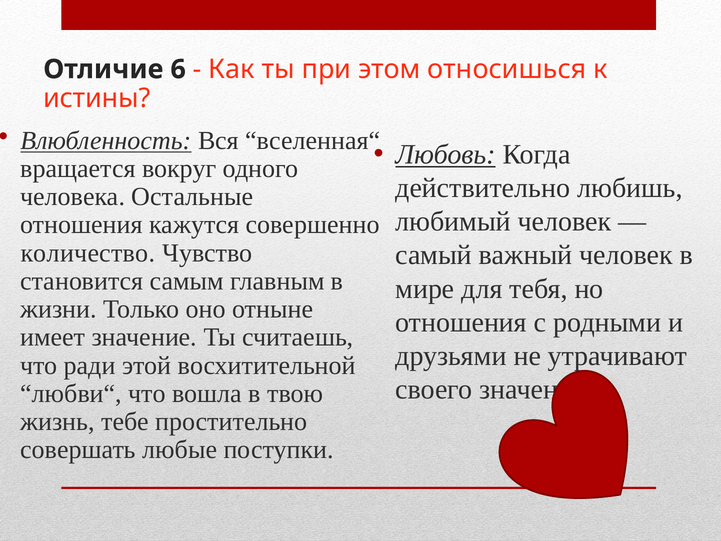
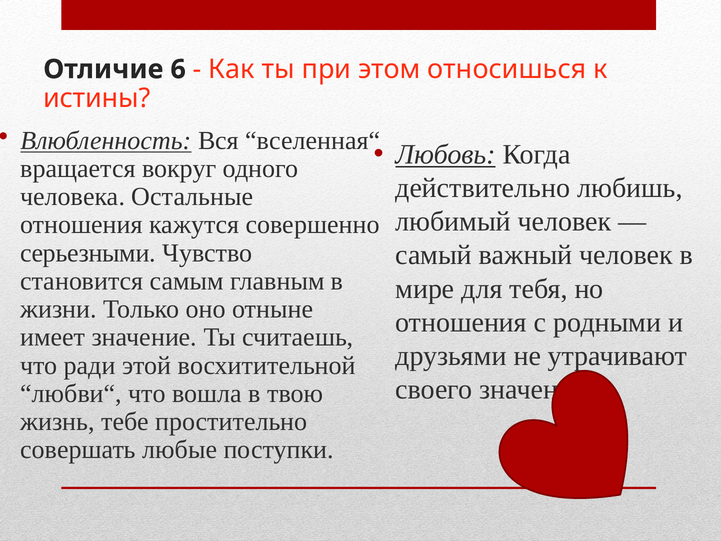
количество: количество -> серьезными
